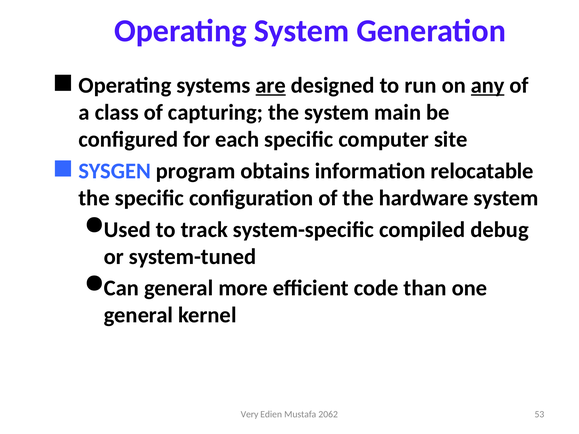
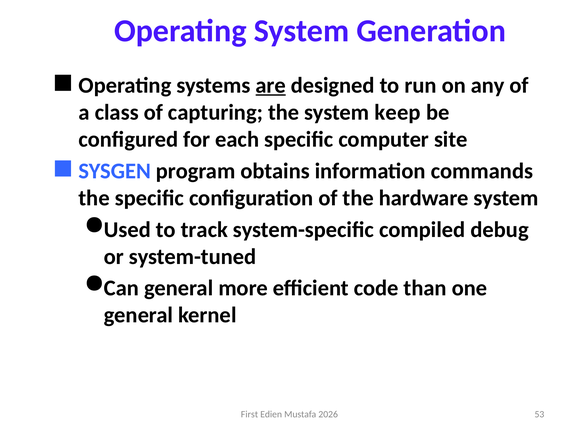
any underline: present -> none
main: main -> keep
relocatable: relocatable -> commands
Very: Very -> First
2062: 2062 -> 2026
